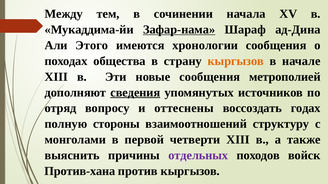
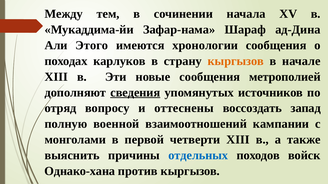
Зафар-нама underline: present -> none
общества: общества -> карлуков
годах: годах -> запад
стороны: стороны -> военной
структуру: структуру -> кампании
отдельных colour: purple -> blue
Против-хана: Против-хана -> Однако-хана
